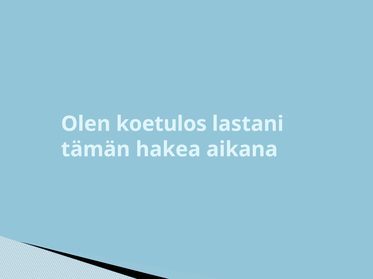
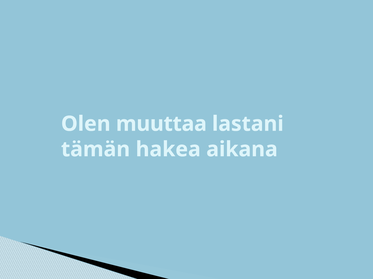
koetulos: koetulos -> muuttaa
